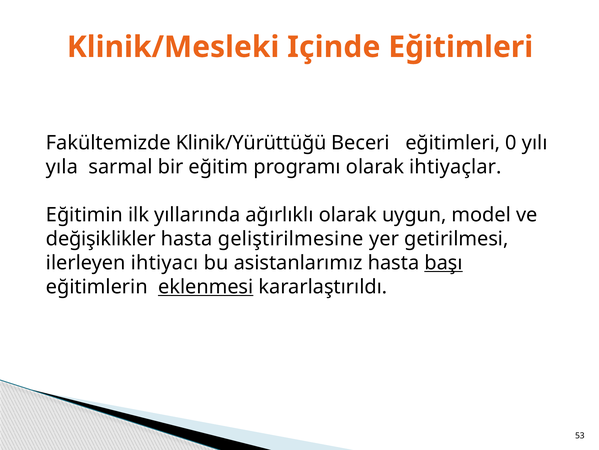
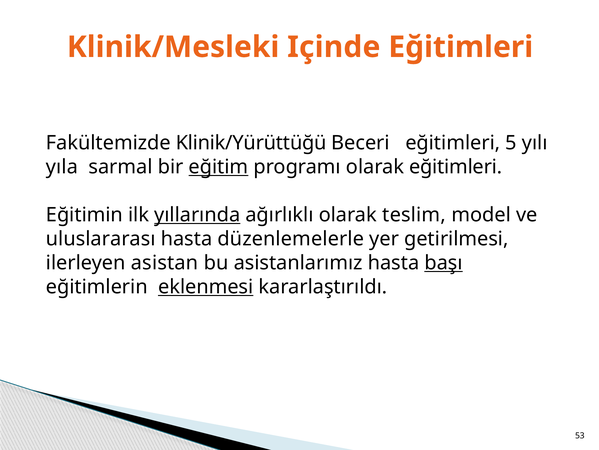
0: 0 -> 5
eğitim underline: none -> present
olarak ihtiyaçlar: ihtiyaçlar -> eğitimleri
yıllarında underline: none -> present
uygun: uygun -> teslim
değişiklikler: değişiklikler -> uluslararası
geliştirilmesine: geliştirilmesine -> düzenlemelerle
ihtiyacı: ihtiyacı -> asistan
